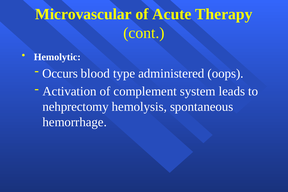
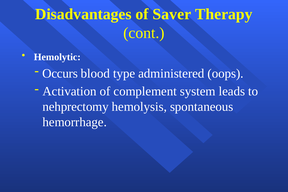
Microvascular: Microvascular -> Disadvantages
Acute: Acute -> Saver
